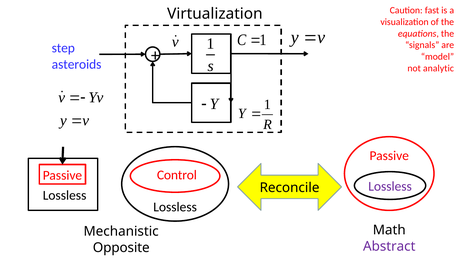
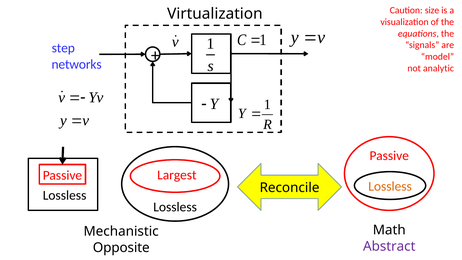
fast: fast -> size
asteroids: asteroids -> networks
Control: Control -> Largest
Lossless at (390, 186) colour: purple -> orange
